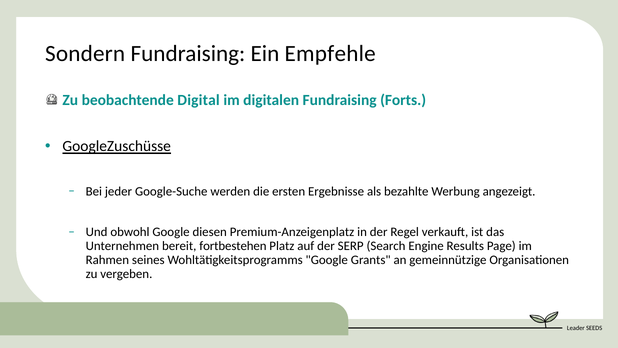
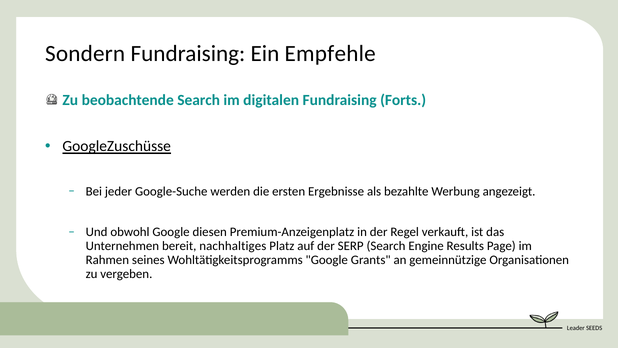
beobachtende Digital: Digital -> Search
fortbestehen: fortbestehen -> nachhaltiges
